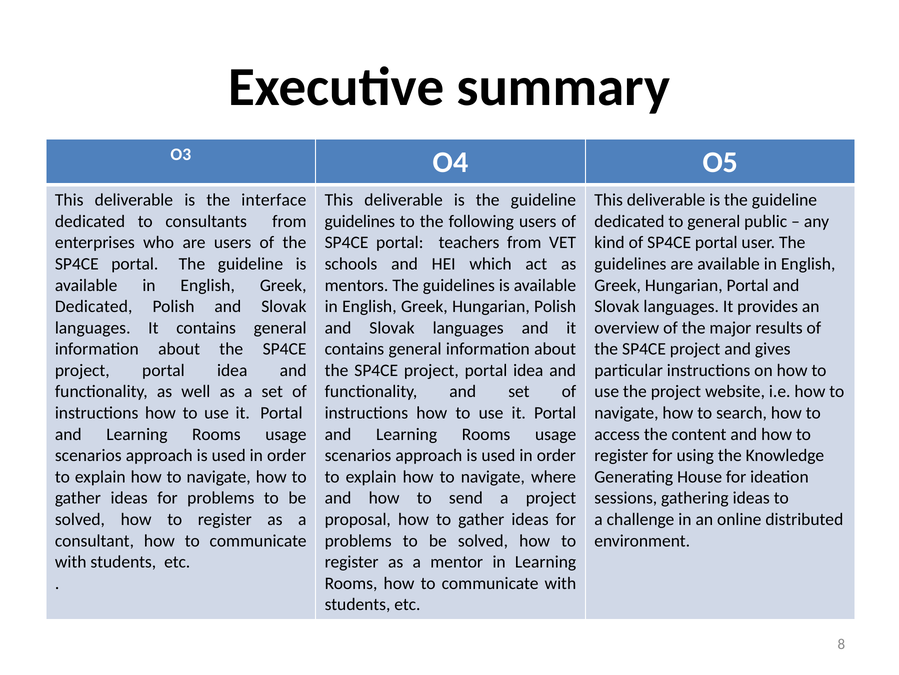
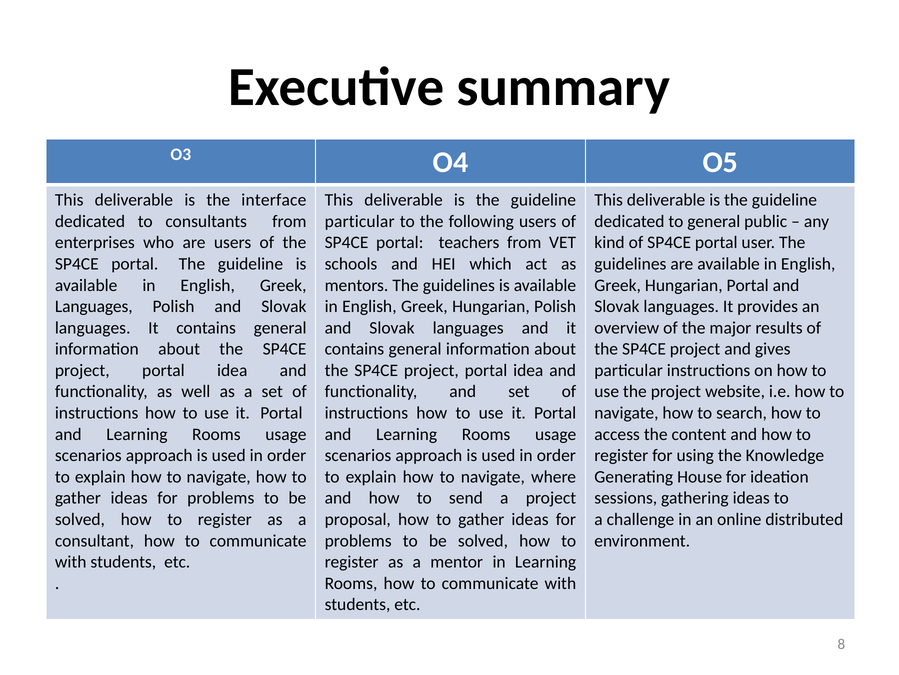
guidelines at (360, 221): guidelines -> particular
Dedicated at (94, 306): Dedicated -> Languages
